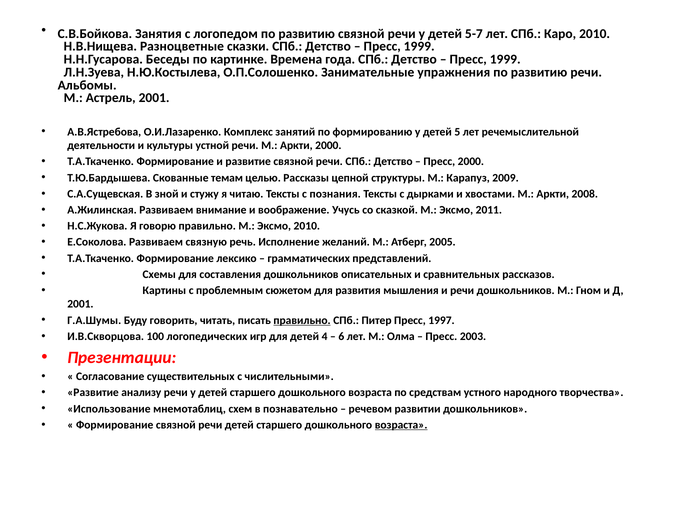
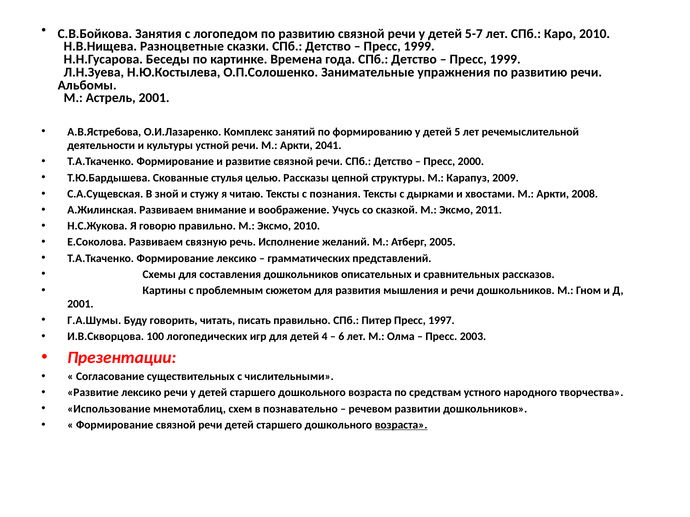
Аркти 2000: 2000 -> 2041
темам: темам -> стулья
правильно at (302, 321) underline: present -> none
Развитие анализу: анализу -> лексико
